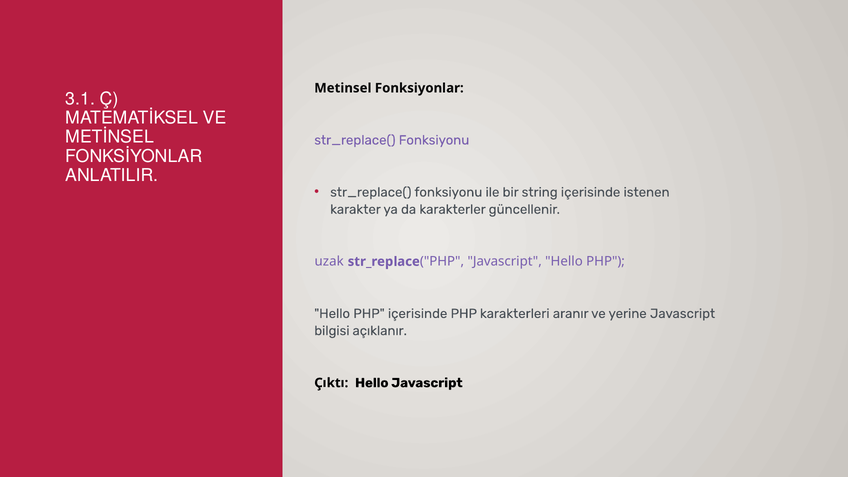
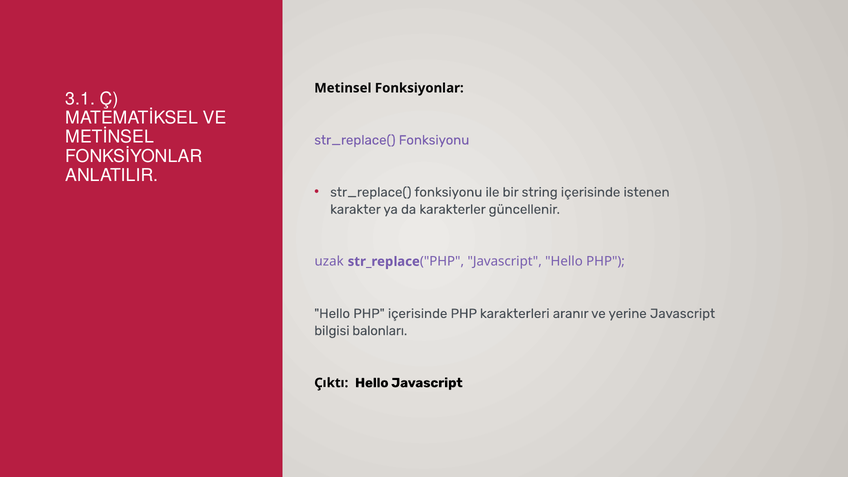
açıklanır: açıklanır -> balonları
